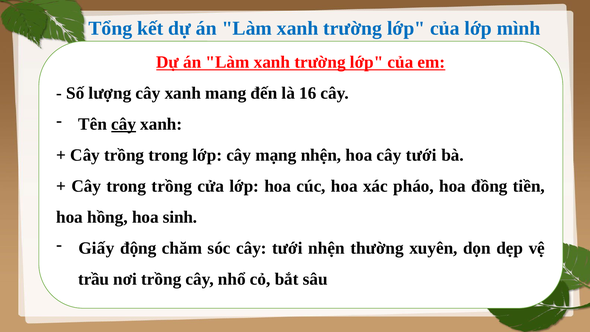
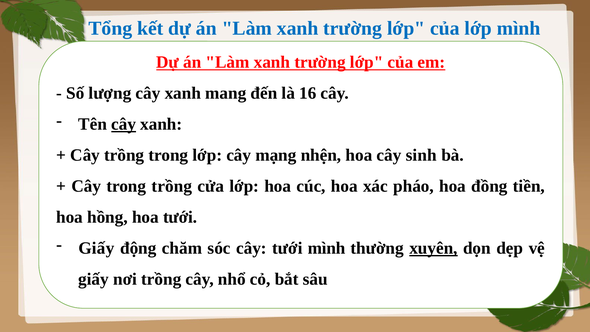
hoa cây tưới: tưới -> sinh
hoa sinh: sinh -> tưới
tưới nhện: nhện -> mình
xuyên underline: none -> present
trầu at (94, 279): trầu -> giấy
